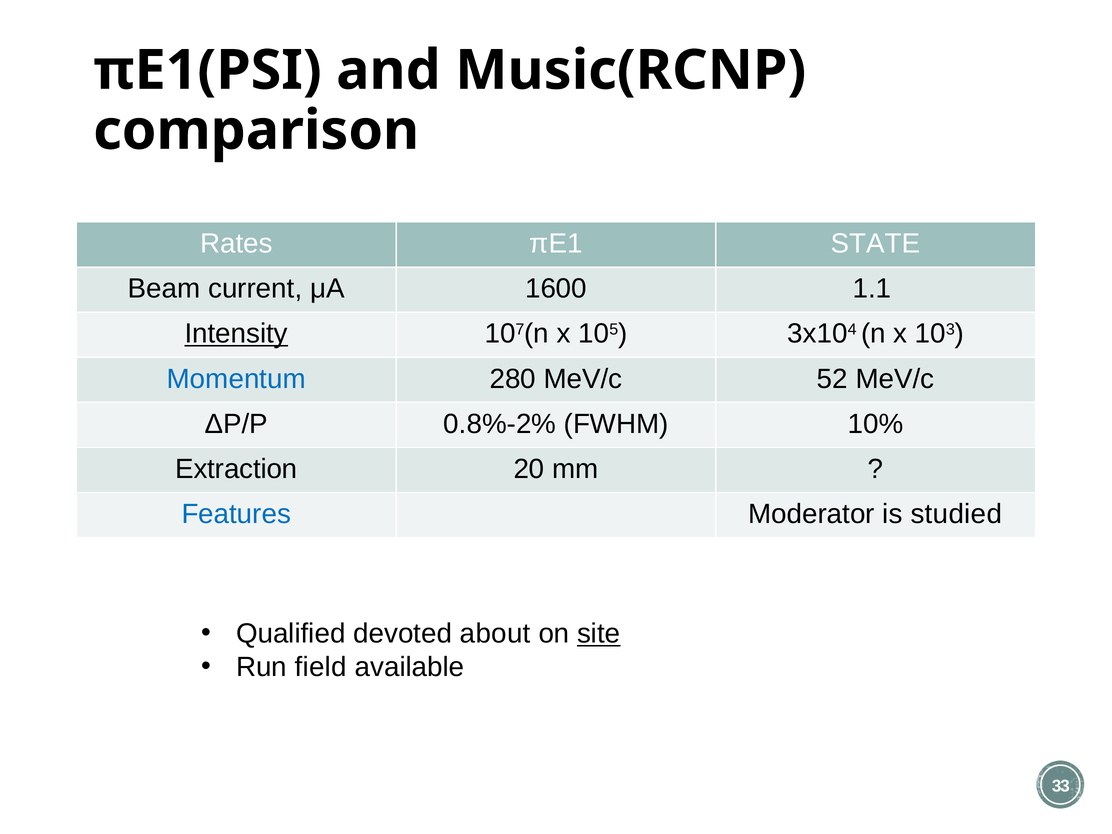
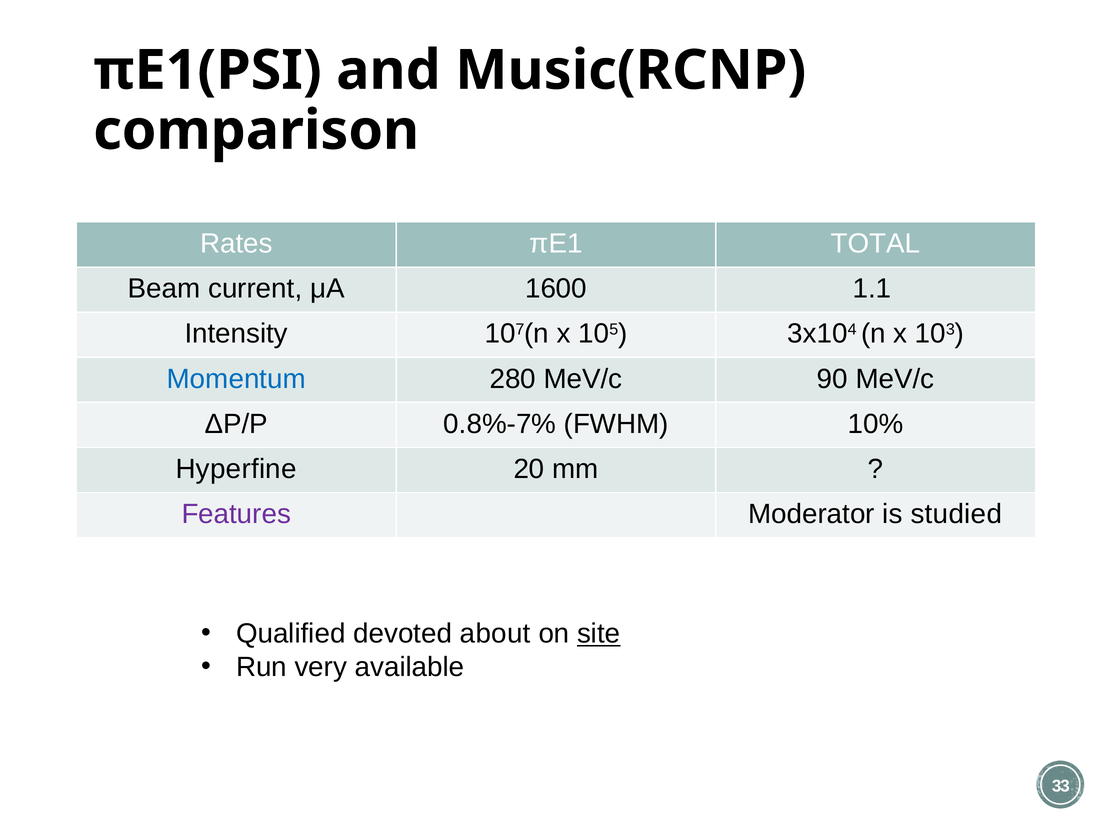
STATE: STATE -> TOTAL
Intensity underline: present -> none
52: 52 -> 90
0.8%-2%: 0.8%-2% -> 0.8%-7%
Extraction: Extraction -> Hyperfine
Features colour: blue -> purple
field: field -> very
